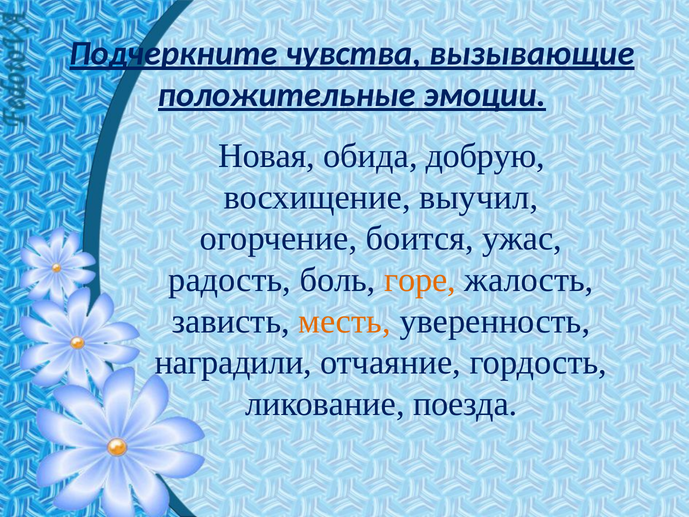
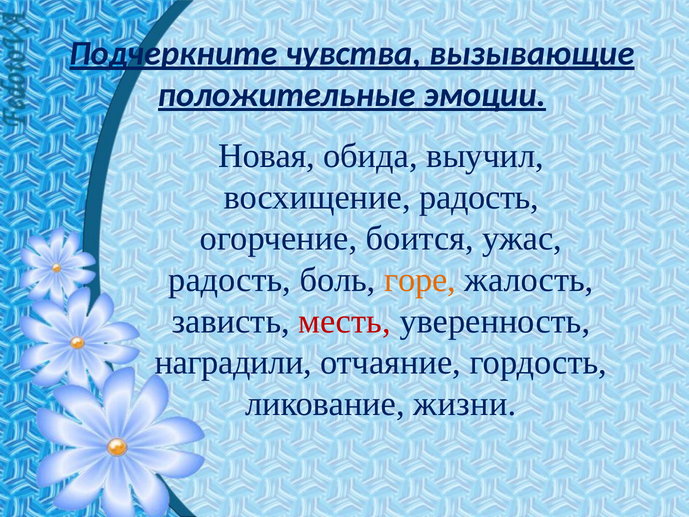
добрую: добрую -> выучил
восхищение выучил: выучил -> радость
месть colour: orange -> red
поезда: поезда -> жизни
